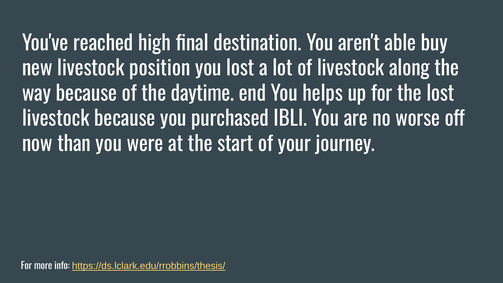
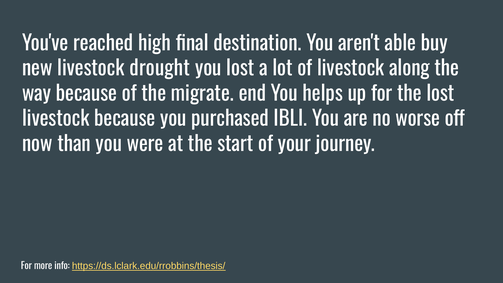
position: position -> drought
daytime: daytime -> migrate
